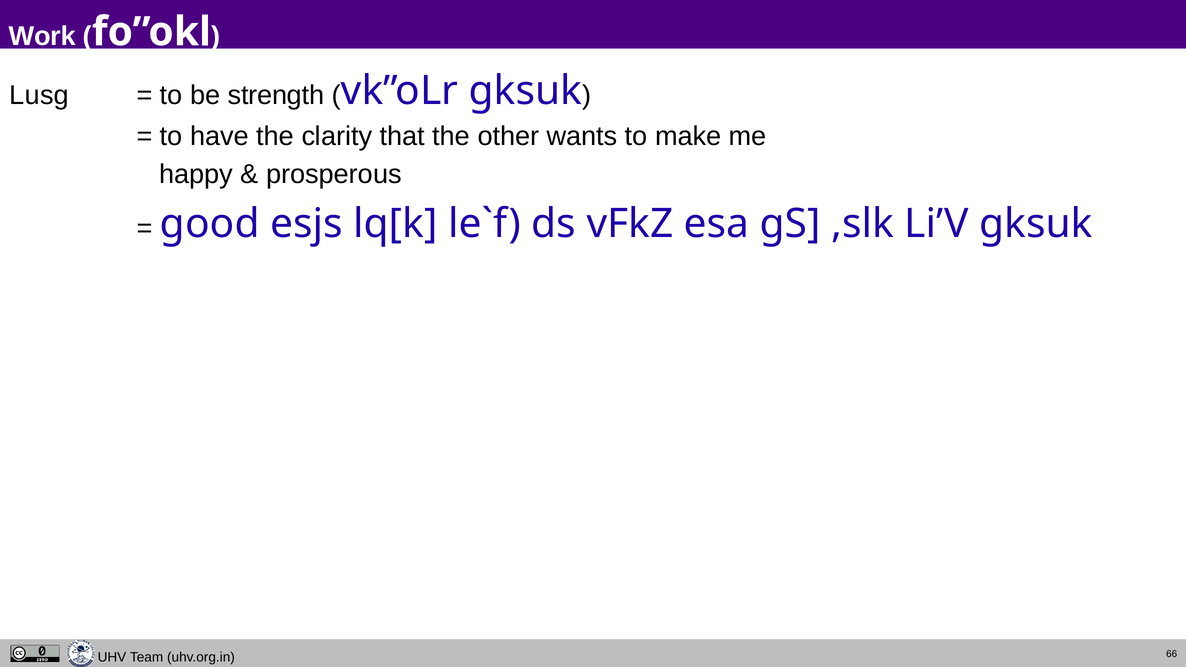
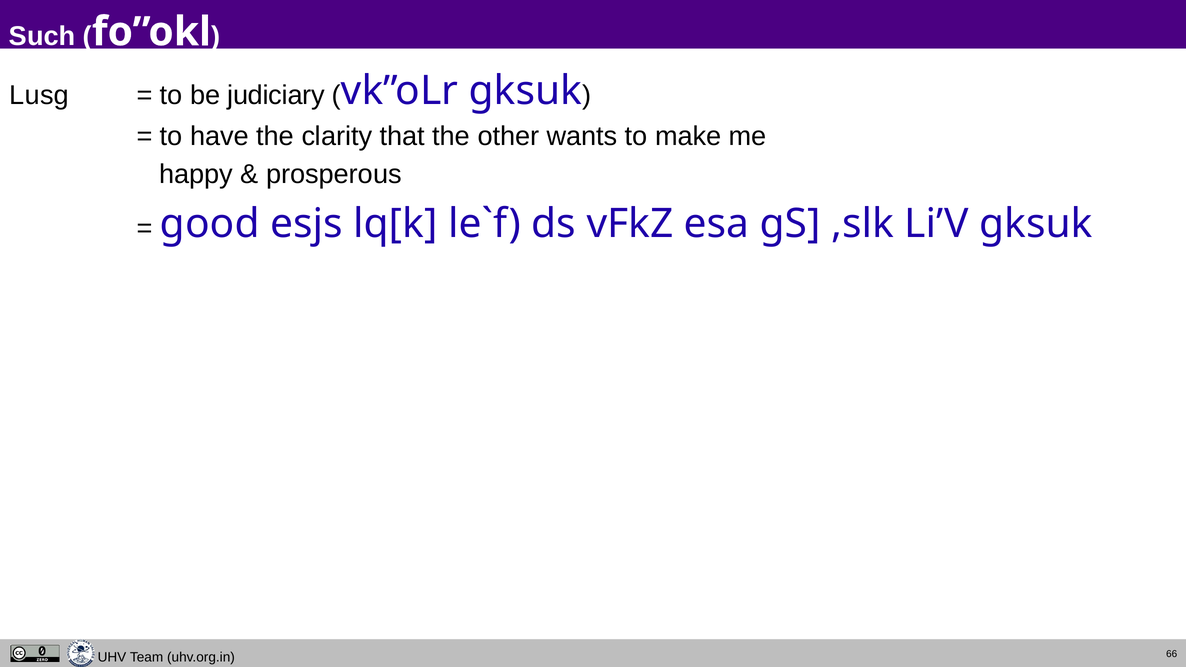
Work: Work -> Such
strength: strength -> judiciary
